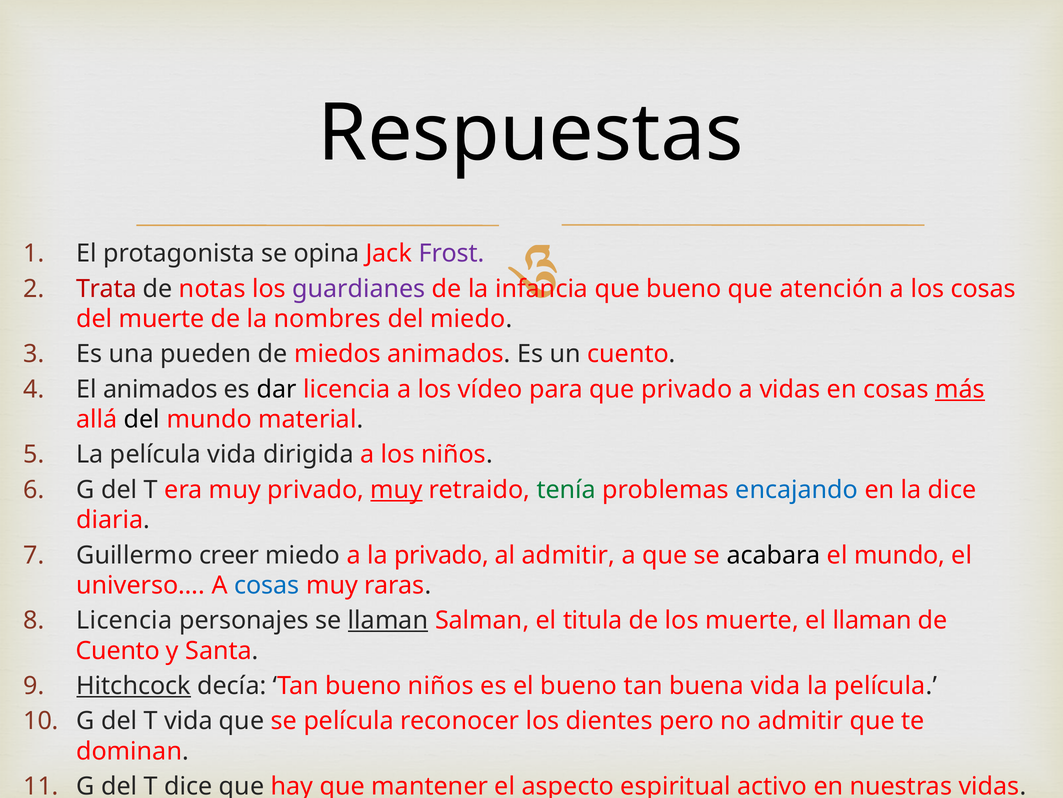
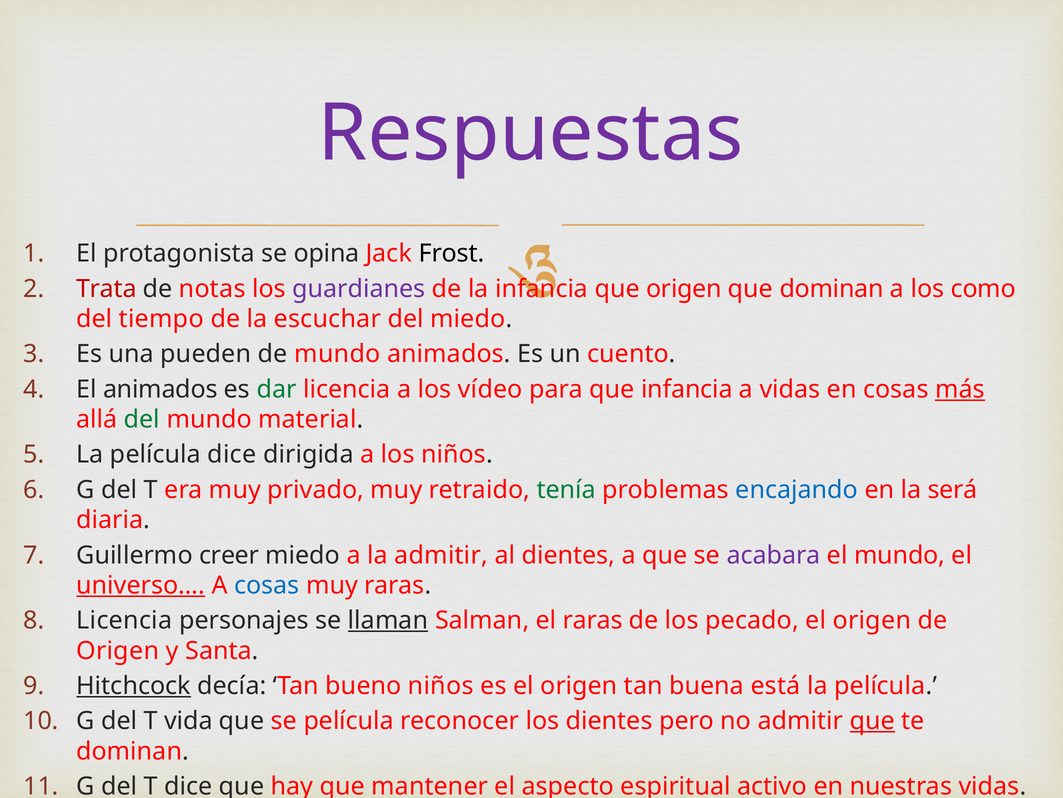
Respuestas colour: black -> purple
Frost colour: purple -> black
que bueno: bueno -> origen
que atención: atención -> dominan
los cosas: cosas -> como
del muerte: muerte -> tiempo
nombres: nombres -> escuchar
de miedos: miedos -> mundo
dar colour: black -> green
que privado: privado -> infancia
del at (142, 419) colour: black -> green
película vida: vida -> dice
muy at (396, 489) underline: present -> none
la dice: dice -> será
la privado: privado -> admitir
al admitir: admitir -> dientes
acabara colour: black -> purple
universo… underline: none -> present
el titula: titula -> raras
los muerte: muerte -> pecado
llaman at (872, 620): llaman -> origen
Cuento at (118, 650): Cuento -> Origen
es el bueno: bueno -> origen
buena vida: vida -> está
que at (872, 720) underline: none -> present
